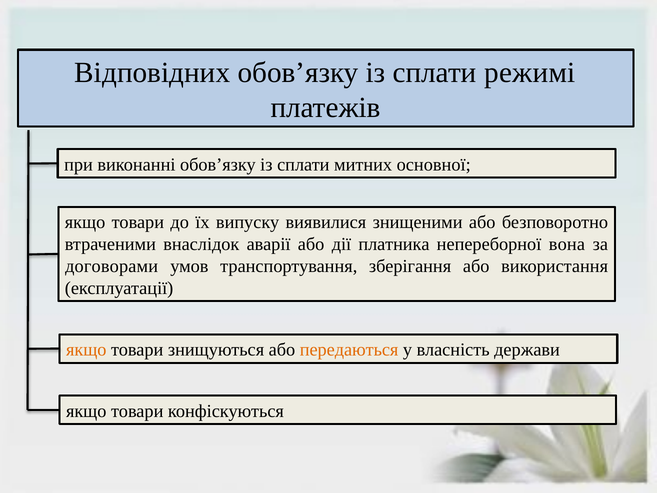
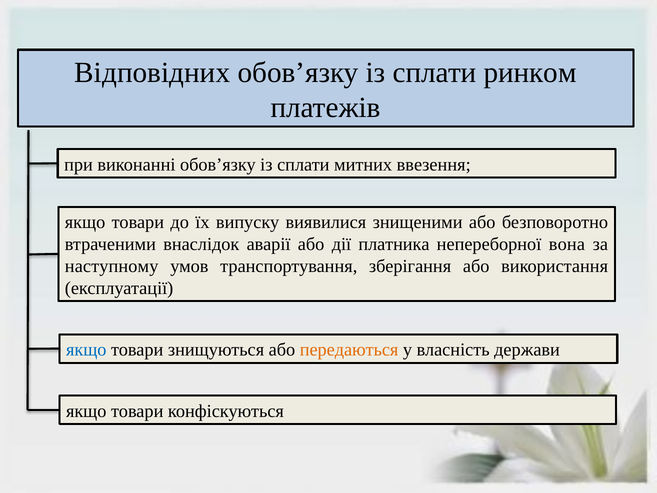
режимі: режимі -> ринком
основної: основної -> ввезення
договорами: договорами -> наступному
якщо at (86, 350) colour: orange -> blue
